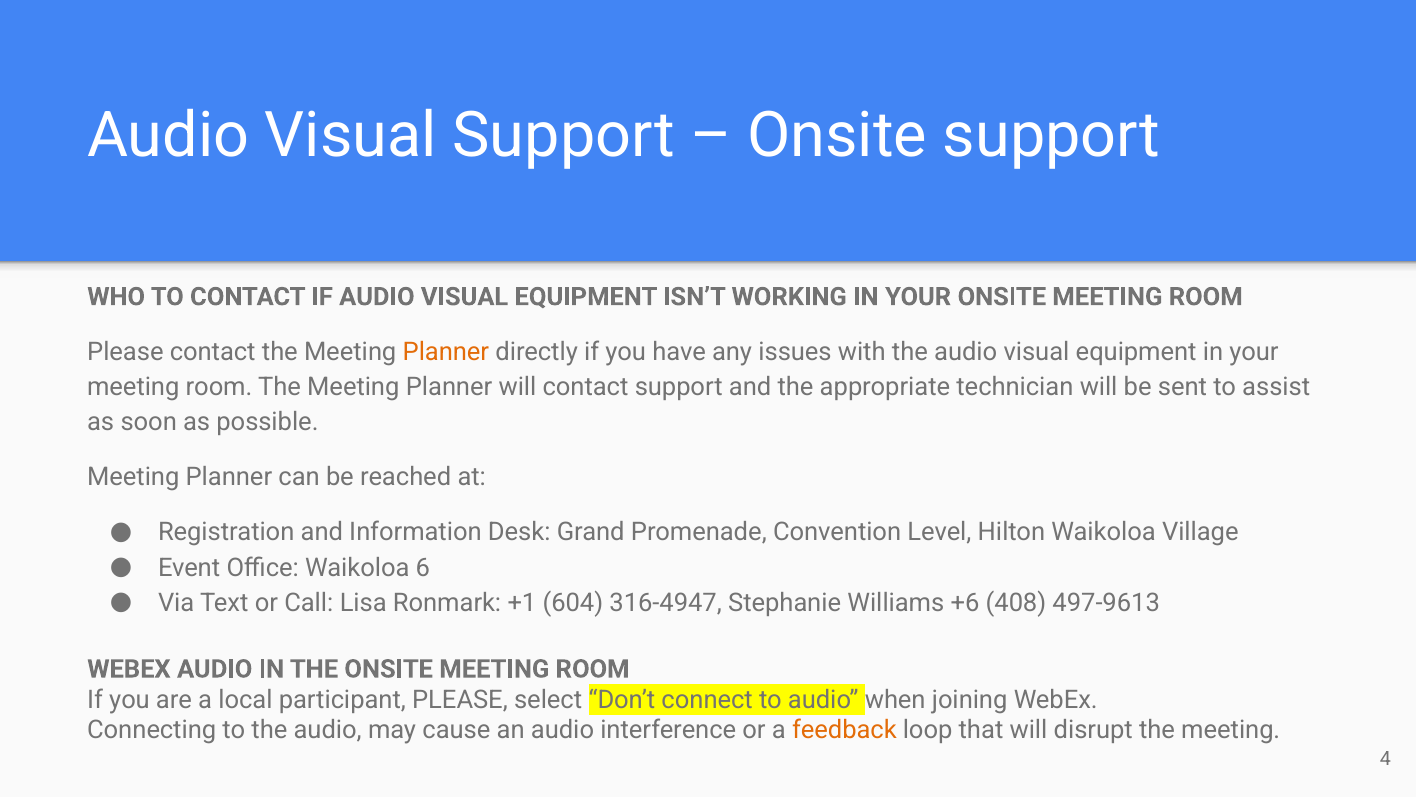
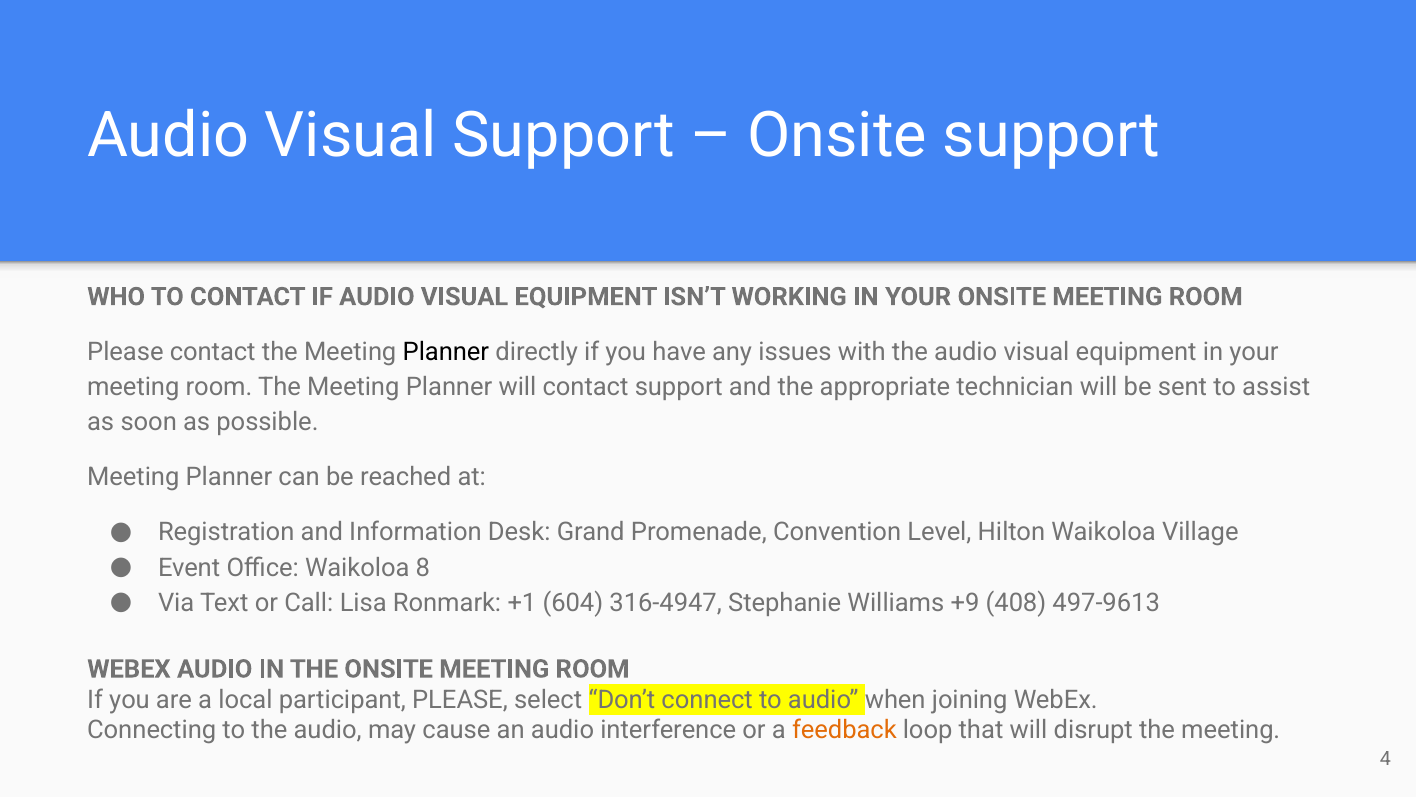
Planner at (446, 352) colour: orange -> black
6: 6 -> 8
+6: +6 -> +9
